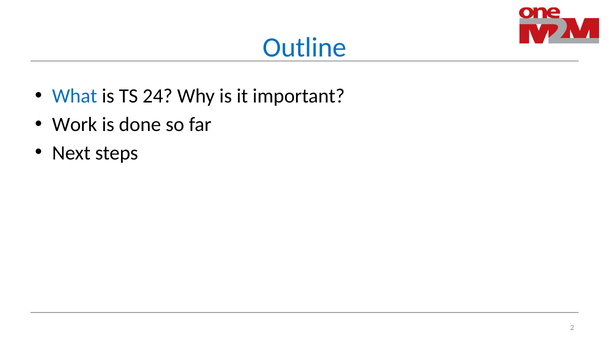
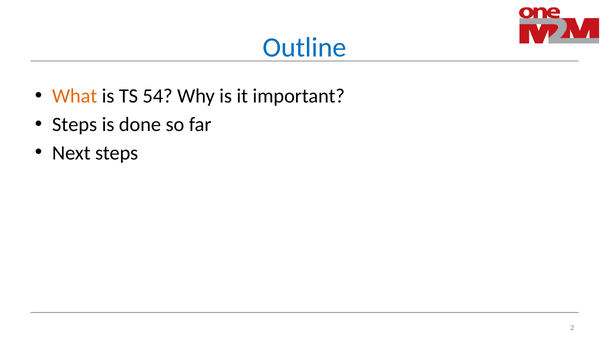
What colour: blue -> orange
24: 24 -> 54
Work at (75, 124): Work -> Steps
